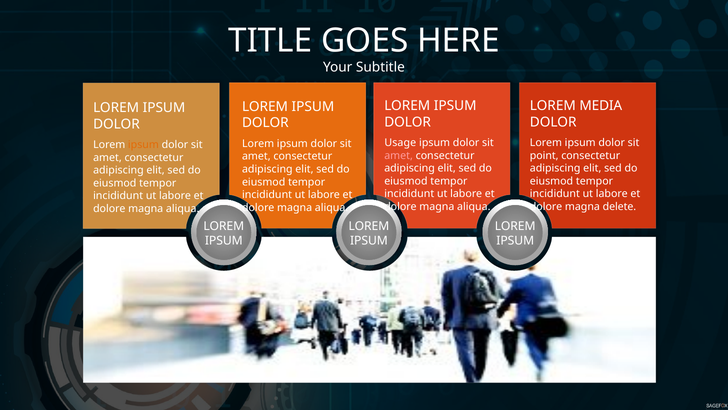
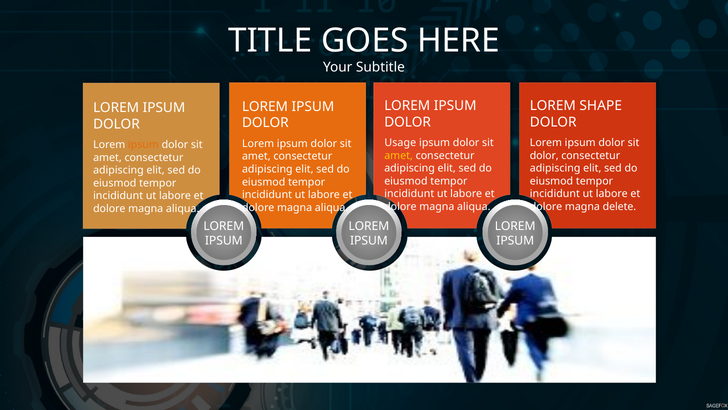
MEDIA: MEDIA -> SHAPE
amet at (399, 155) colour: pink -> yellow
point at (544, 155): point -> dolor
